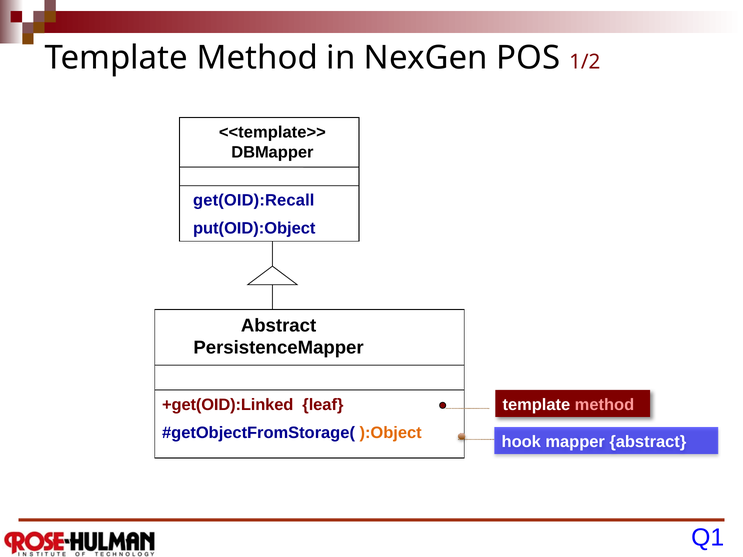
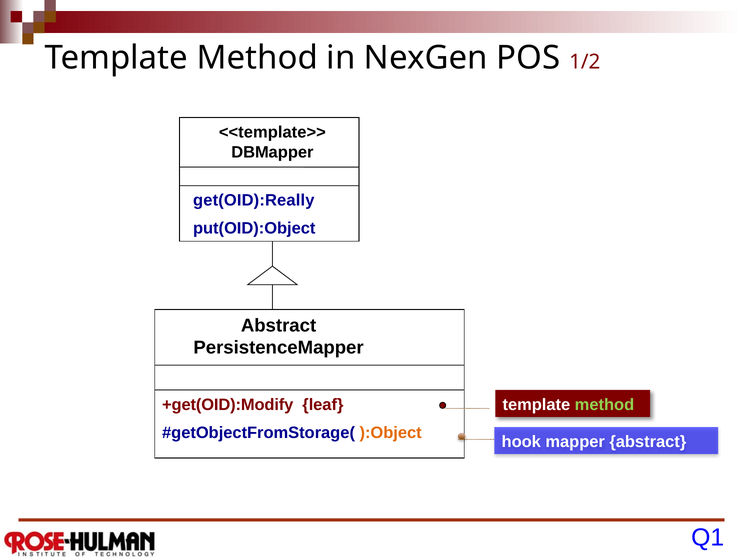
get(OID):Recall: get(OID):Recall -> get(OID):Really
+get(OID):Linked: +get(OID):Linked -> +get(OID):Modify
method at (604, 405) colour: pink -> light green
